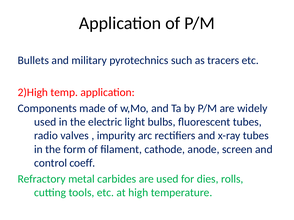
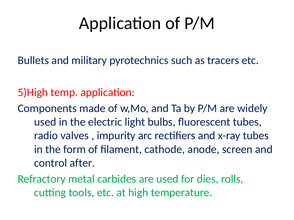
2)High: 2)High -> 5)High
coeff: coeff -> after
